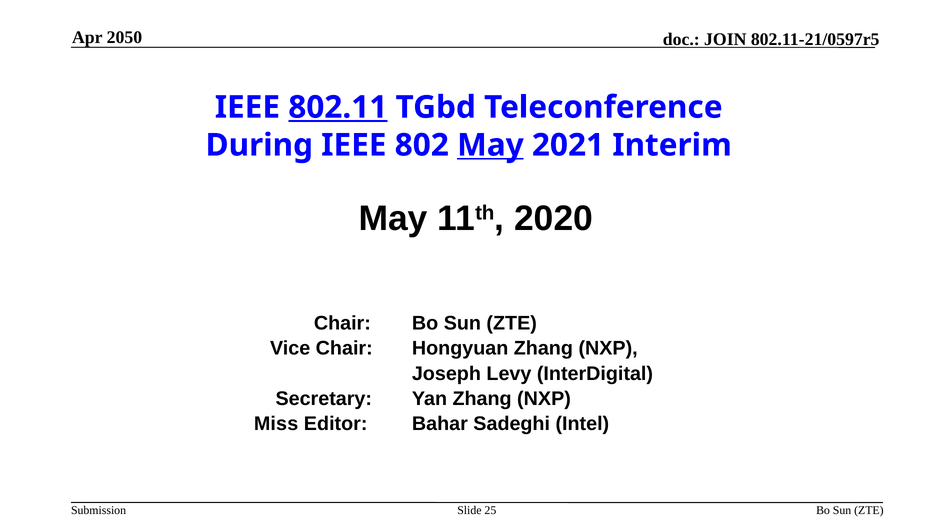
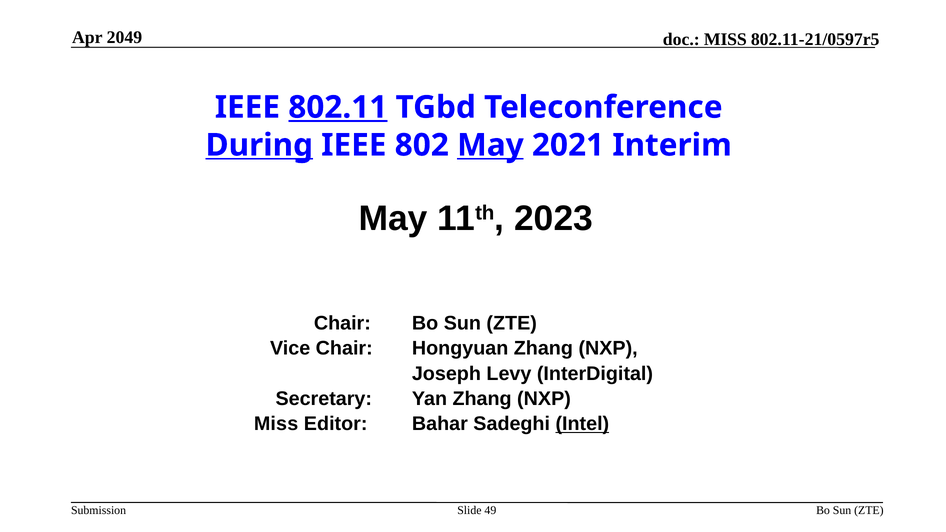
2050: 2050 -> 2049
JOIN at (725, 39): JOIN -> MISS
During underline: none -> present
2020: 2020 -> 2023
Intel underline: none -> present
25: 25 -> 49
